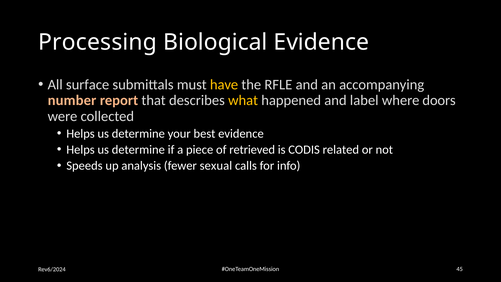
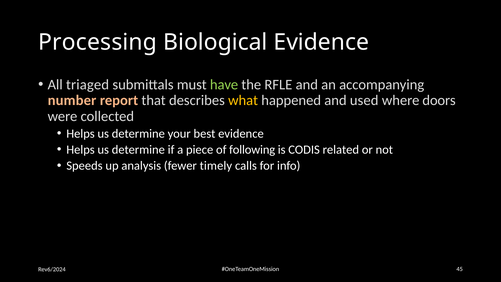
surface: surface -> triaged
have colour: yellow -> light green
label: label -> used
retrieved: retrieved -> following
sexual: sexual -> timely
